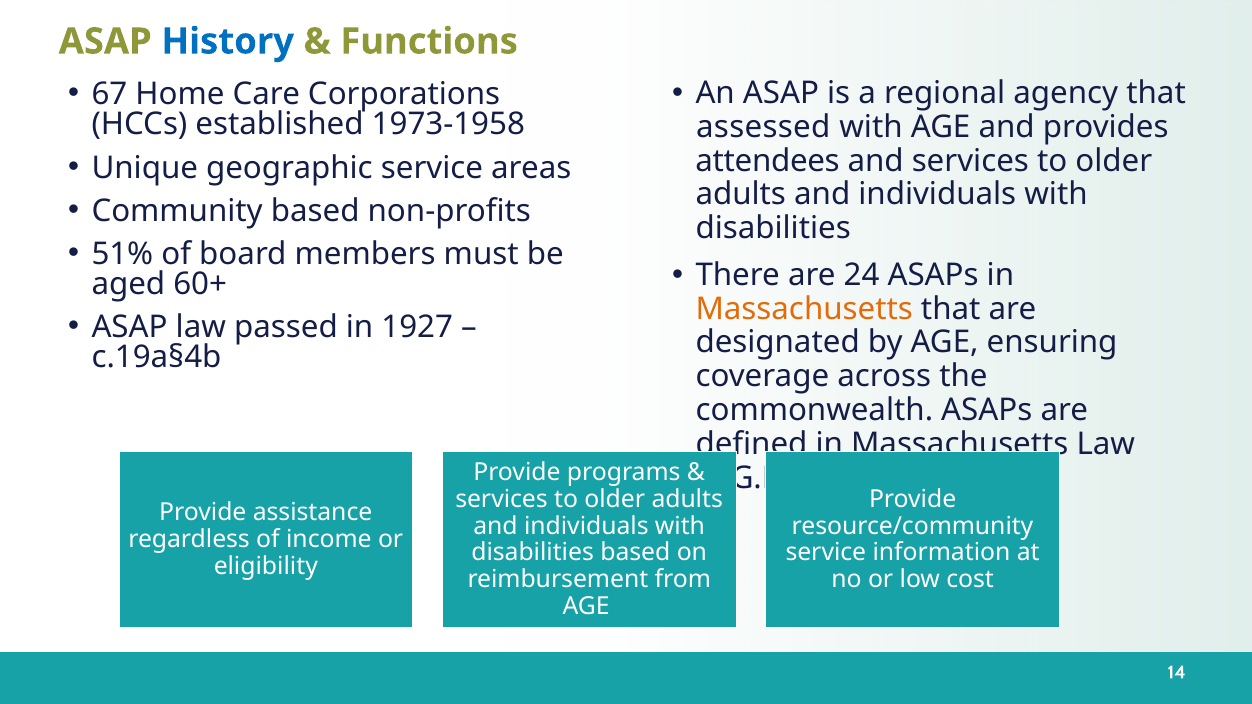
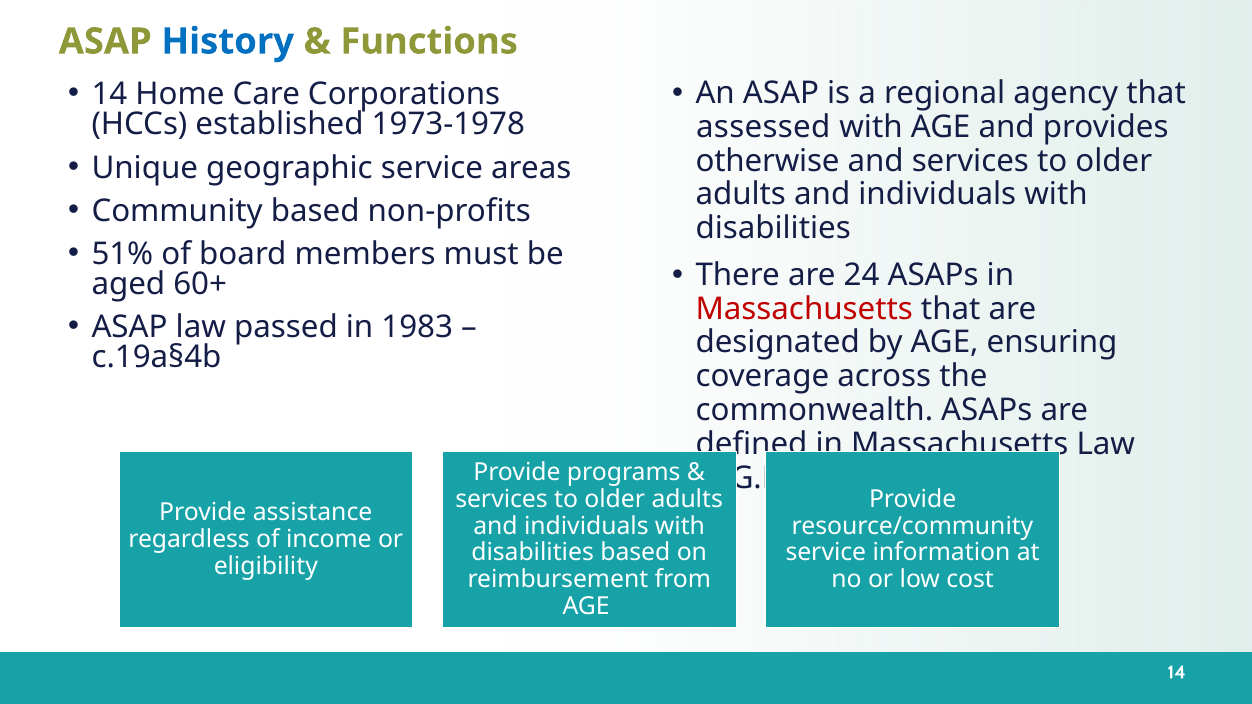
67 at (109, 95): 67 -> 14
1973-1958: 1973-1958 -> 1973-1978
attendees: attendees -> otherwise
Massachusetts at (804, 309) colour: orange -> red
1927: 1927 -> 1983
